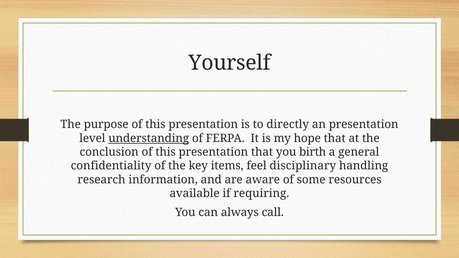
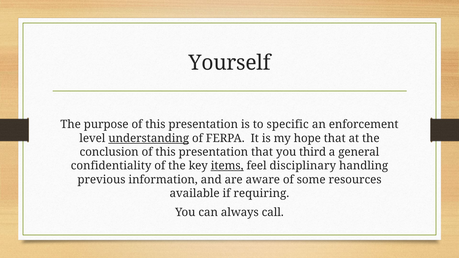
directly: directly -> specific
an presentation: presentation -> enforcement
birth: birth -> third
items underline: none -> present
research: research -> previous
